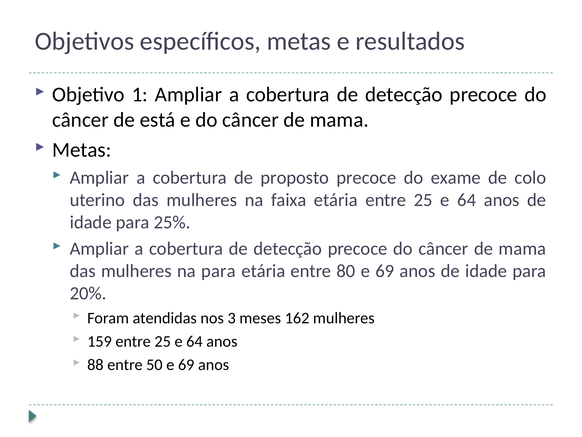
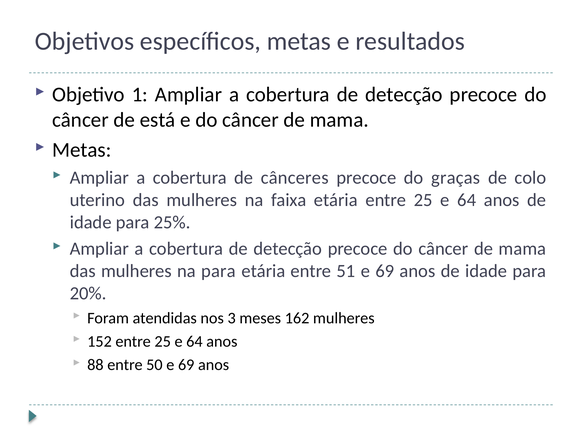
proposto: proposto -> cânceres
exame: exame -> graças
80: 80 -> 51
159: 159 -> 152
